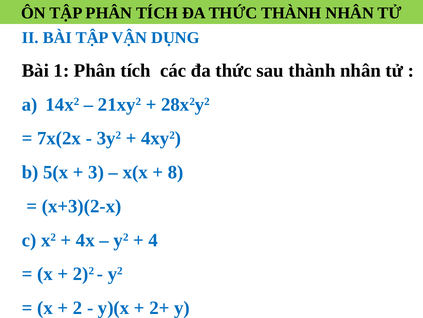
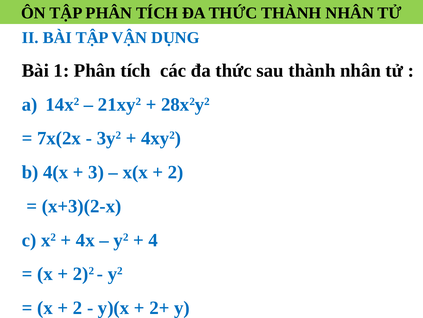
5(x: 5(x -> 4(x
8 at (176, 172): 8 -> 2
